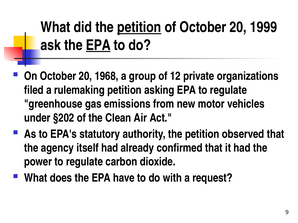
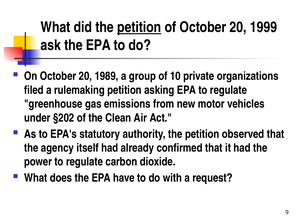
EPA at (98, 45) underline: present -> none
1968: 1968 -> 1989
12: 12 -> 10
